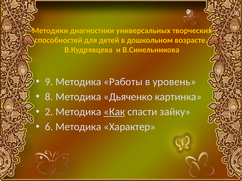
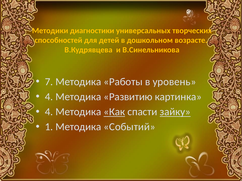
9: 9 -> 7
8 at (49, 97): 8 -> 4
Дьяченко: Дьяченко -> Развитию
2 at (49, 112): 2 -> 4
зайку underline: none -> present
6: 6 -> 1
Характер: Характер -> Событий
